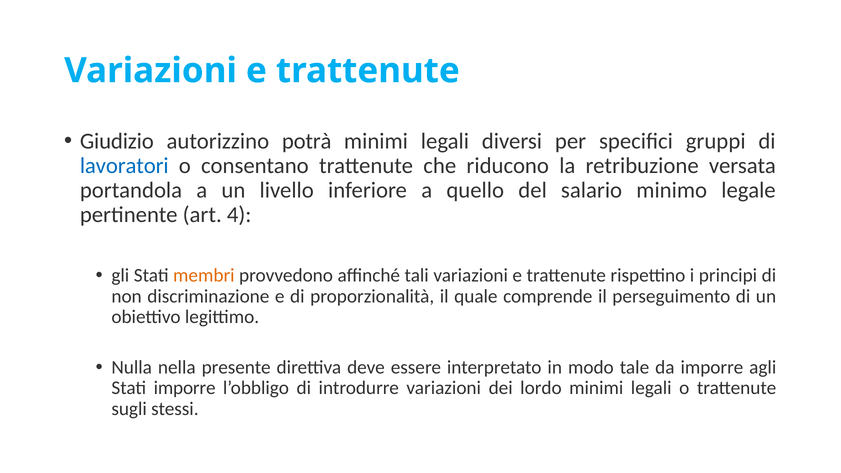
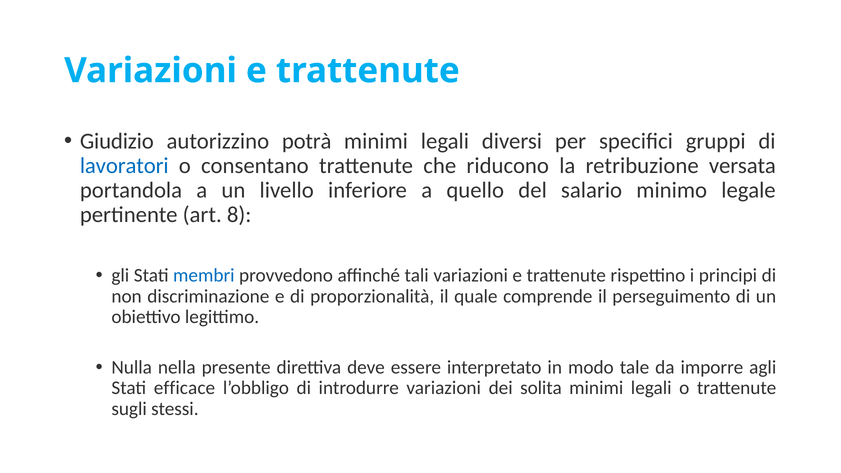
4: 4 -> 8
membri colour: orange -> blue
Stati imporre: imporre -> efficace
lordo: lordo -> solita
